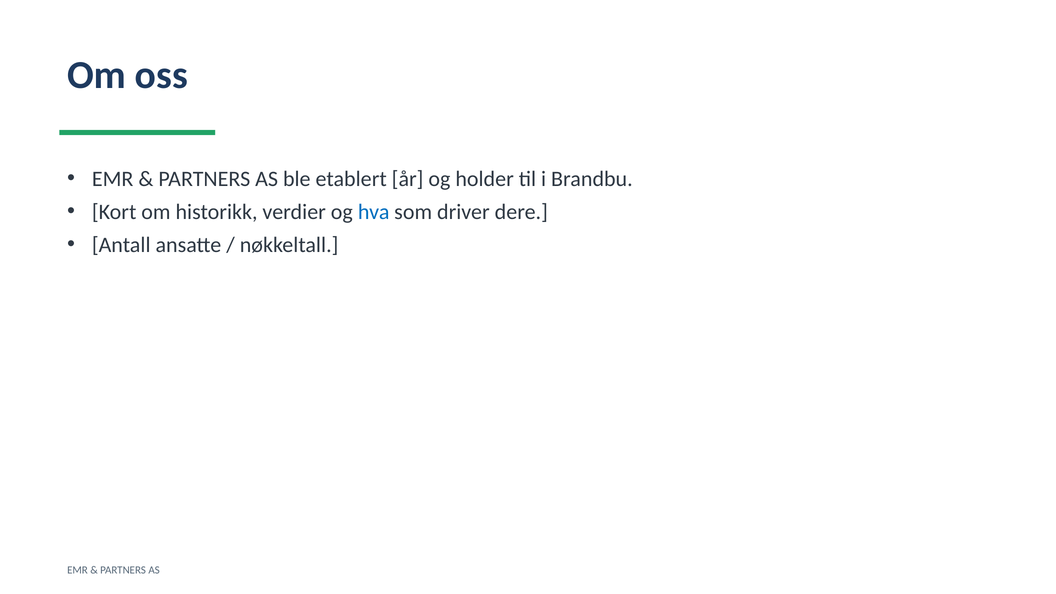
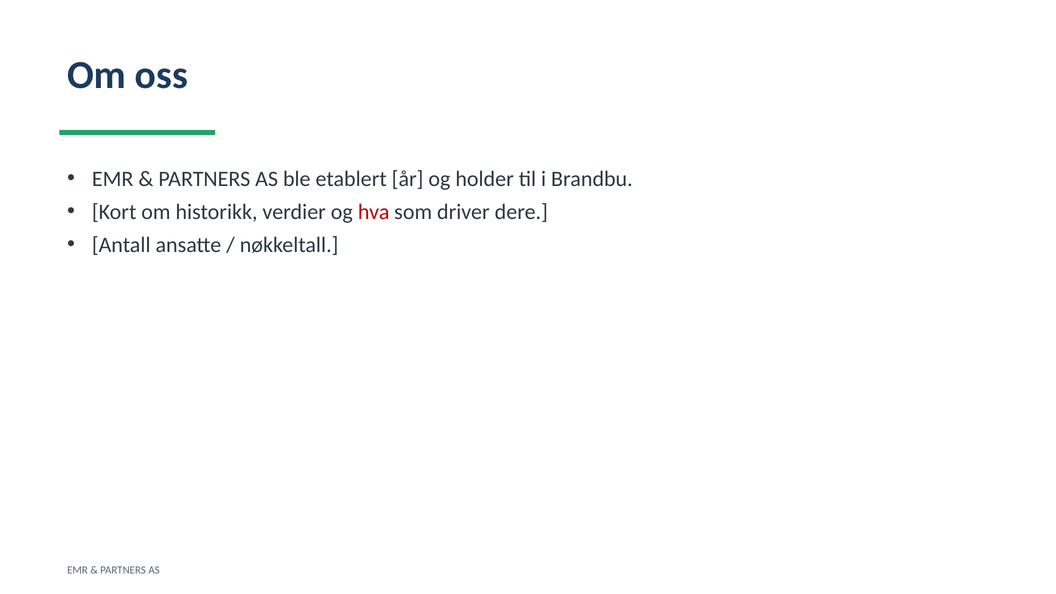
hva colour: blue -> red
